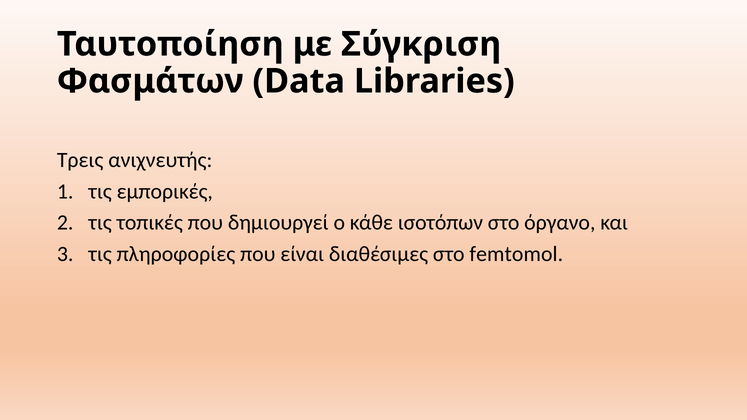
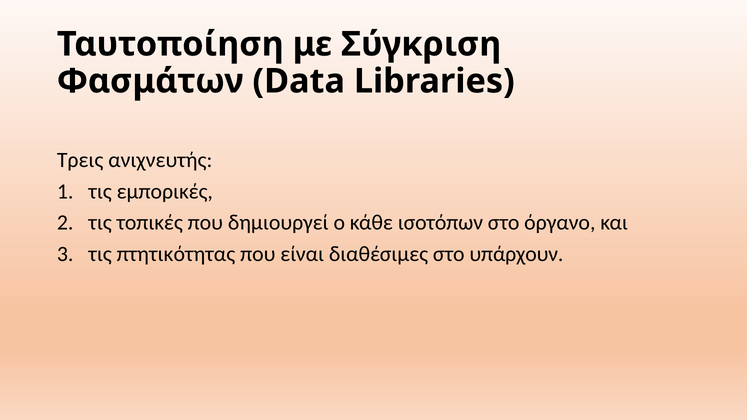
πληροφορίες: πληροφορίες -> πτητικότητας
femtomol: femtomol -> υπάρχουν
